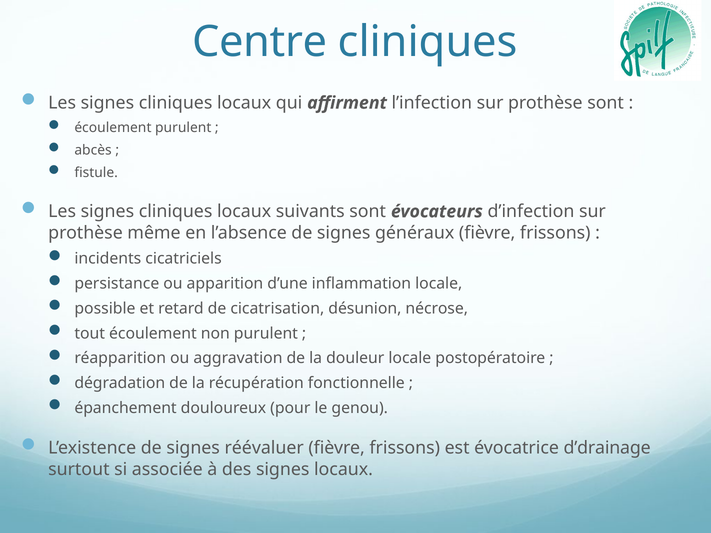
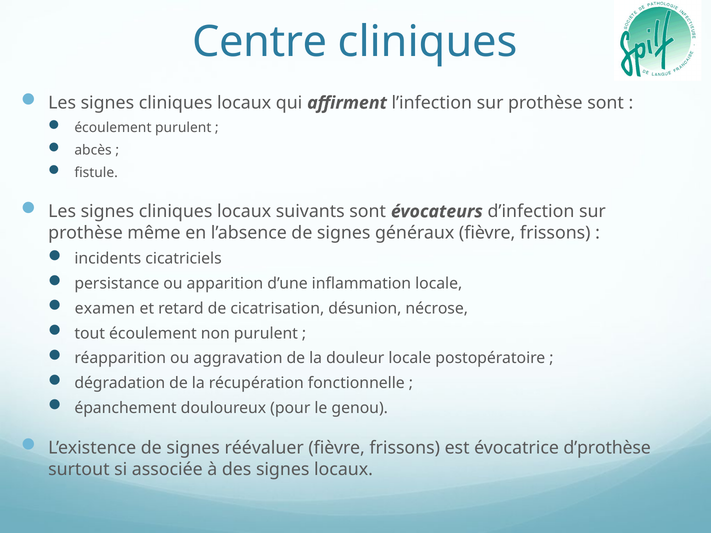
possible: possible -> examen
d’drainage: d’drainage -> d’prothèse
